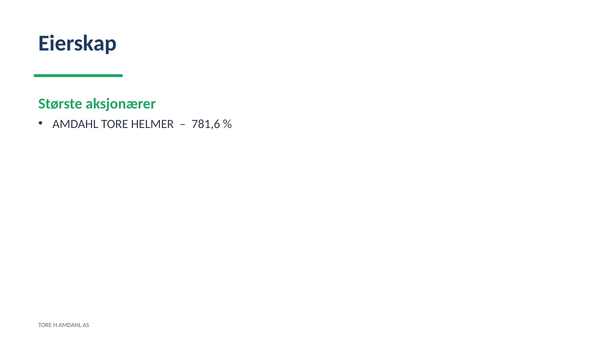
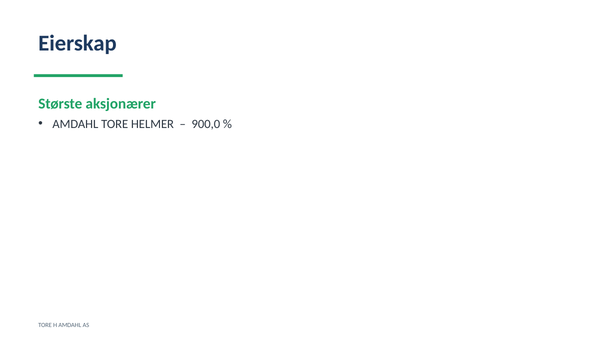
781,6: 781,6 -> 900,0
